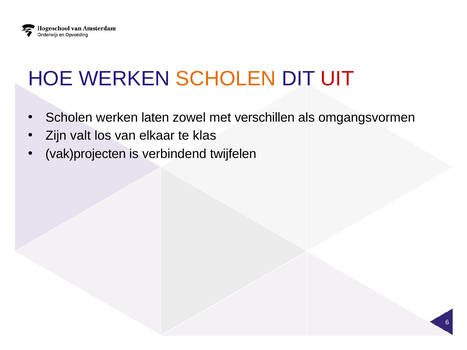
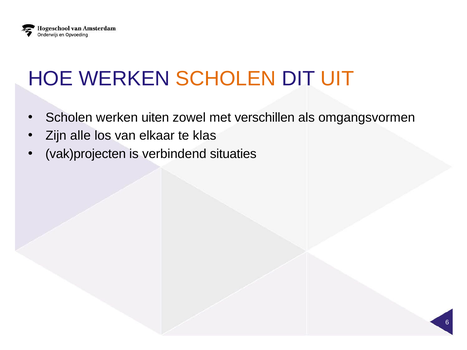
UIT colour: red -> orange
laten: laten -> uiten
valt: valt -> alle
twijfelen: twijfelen -> situaties
